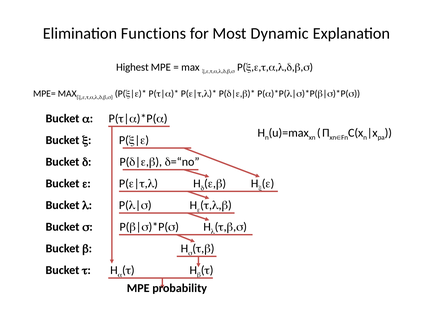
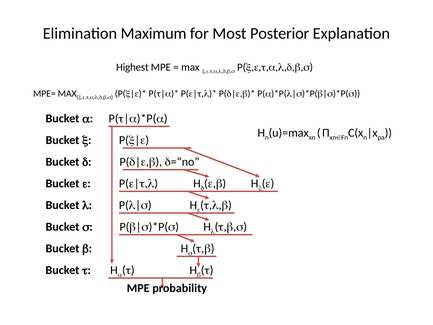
Functions: Functions -> Maximum
Dynamic: Dynamic -> Posterior
